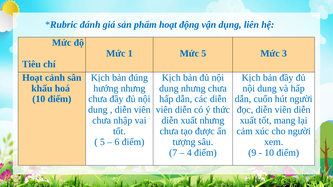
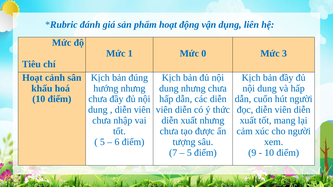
Mức 5: 5 -> 0
4 at (189, 153): 4 -> 5
